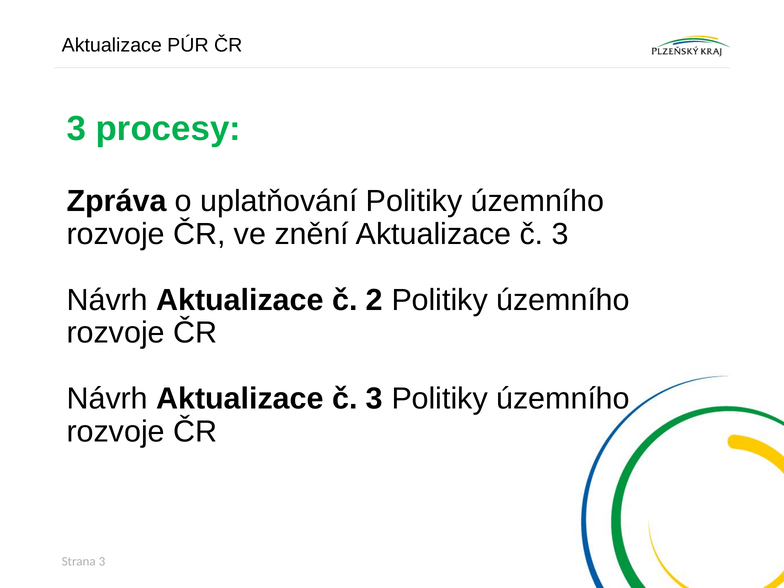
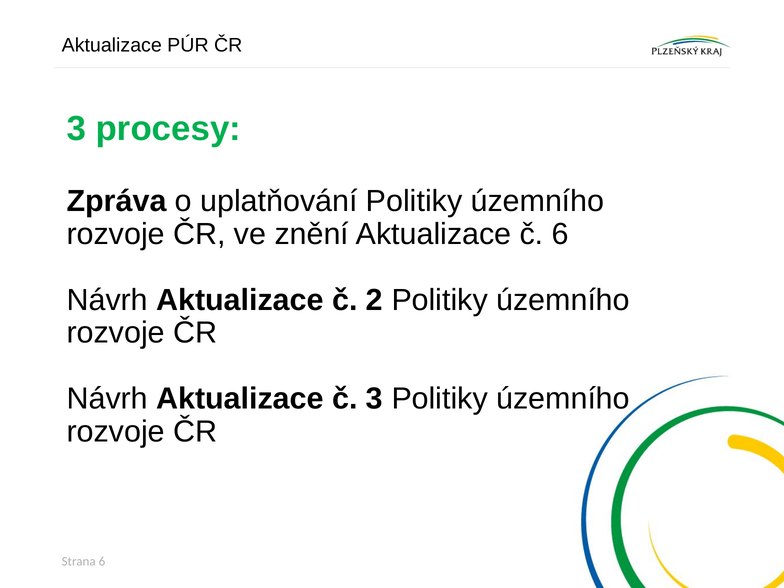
znění Aktualizace č 3: 3 -> 6
Strana 3: 3 -> 6
